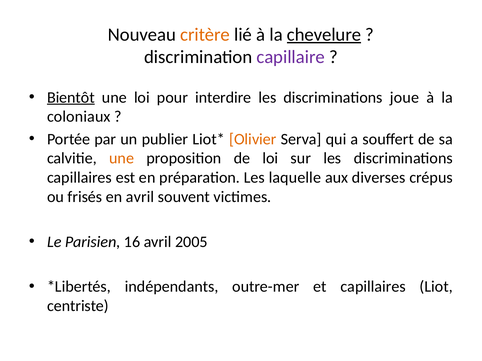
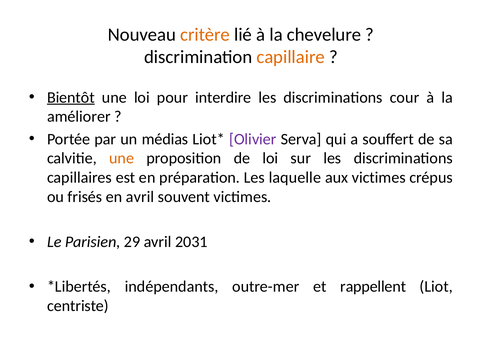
chevelure underline: present -> none
capillaire colour: purple -> orange
joue: joue -> cour
coloniaux: coloniaux -> améliorer
publier: publier -> médias
Olivier colour: orange -> purple
aux diverses: diverses -> victimes
16: 16 -> 29
2005: 2005 -> 2031
et capillaires: capillaires -> rappellent
